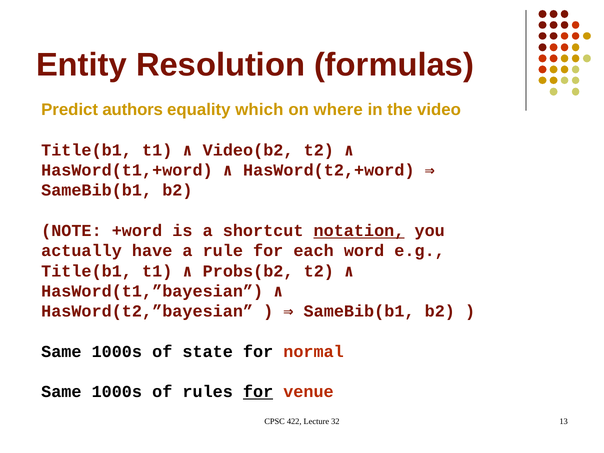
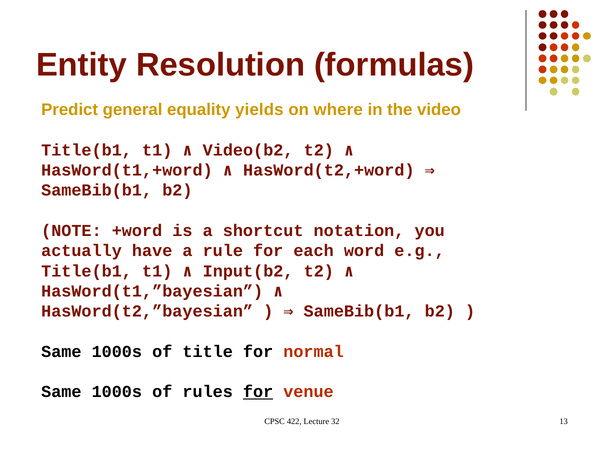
authors: authors -> general
which: which -> yields
notation underline: present -> none
Probs(b2: Probs(b2 -> Input(b2
state: state -> title
